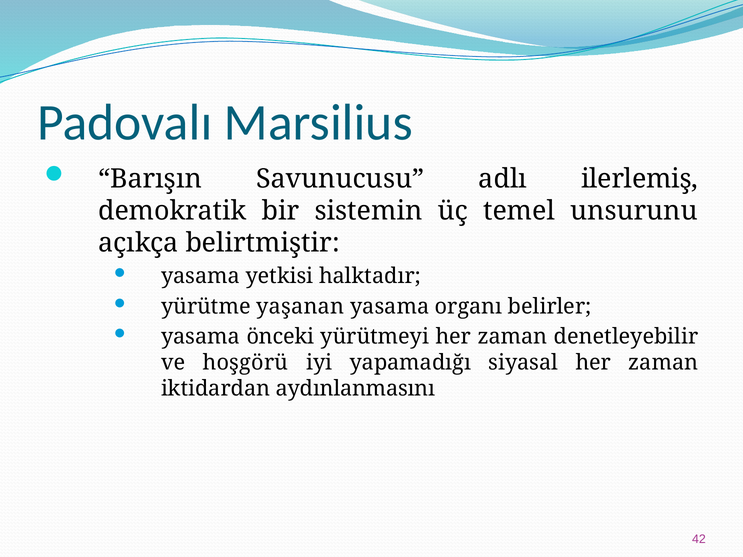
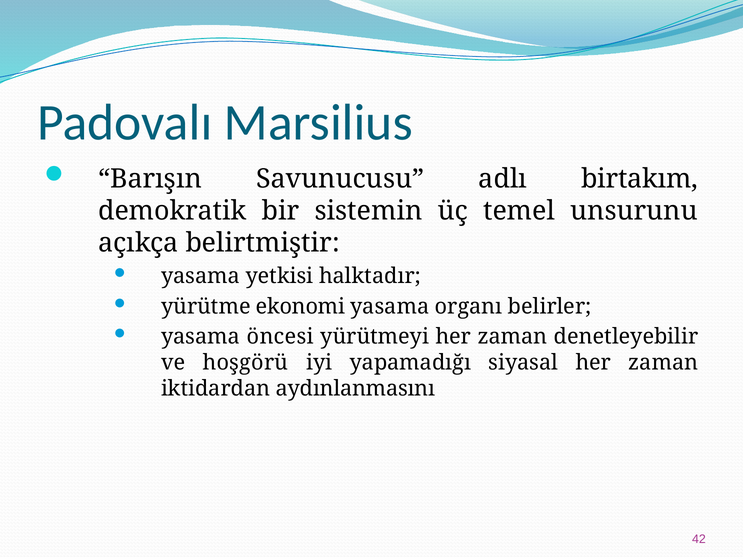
ilerlemiş: ilerlemiş -> birtakım
yaşanan: yaşanan -> ekonomi
önceki: önceki -> öncesi
